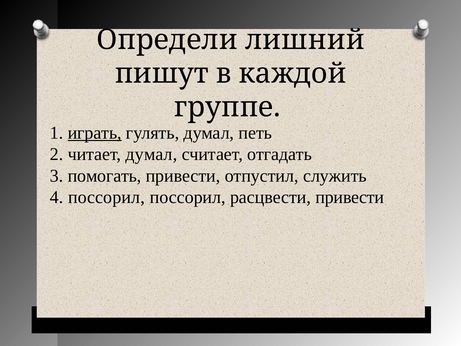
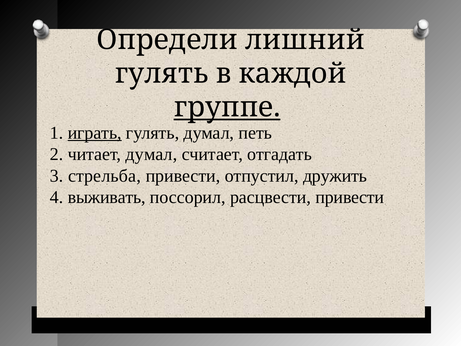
пишут at (162, 73): пишут -> гулять
группе underline: none -> present
помогать: помогать -> стрельба
служить: служить -> дружить
4 поссорил: поссорил -> выживать
